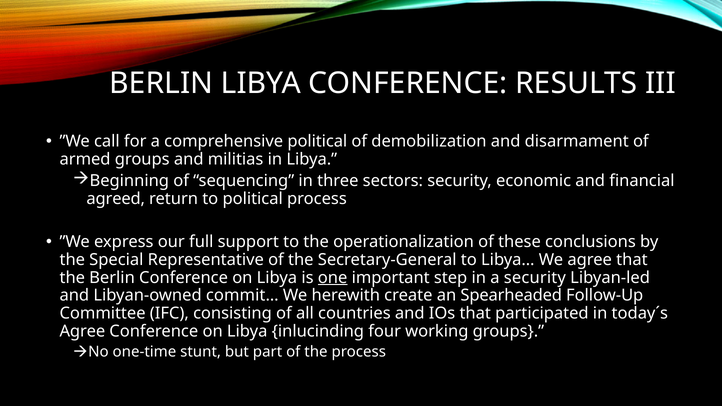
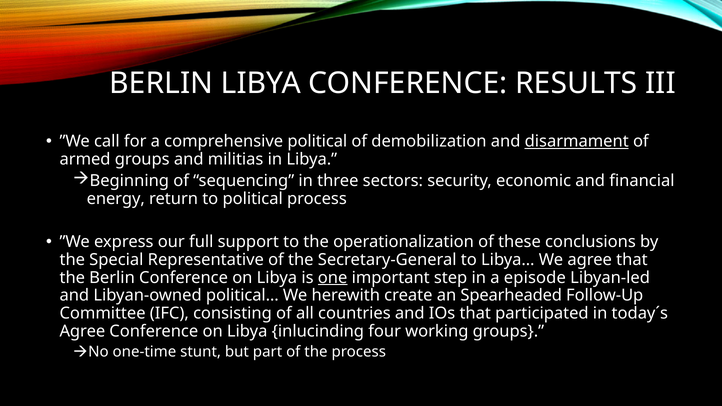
disarmament underline: none -> present
agreed: agreed -> energy
a security: security -> episode
commit…: commit… -> political…
